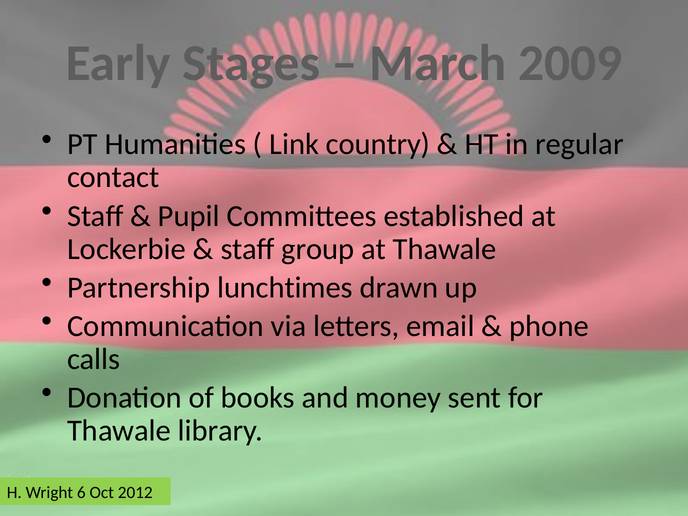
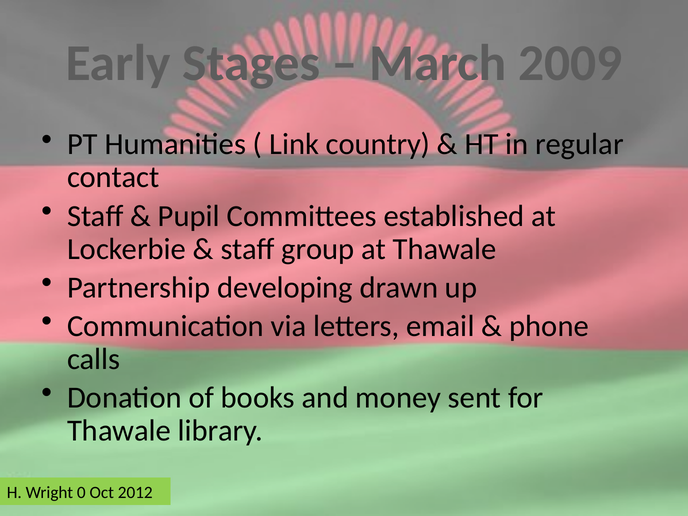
lunchtimes: lunchtimes -> developing
6: 6 -> 0
